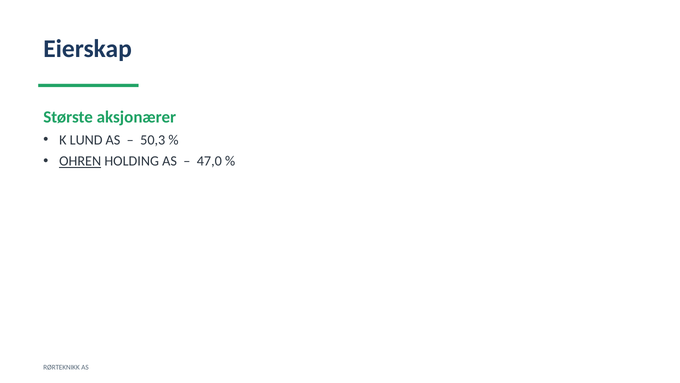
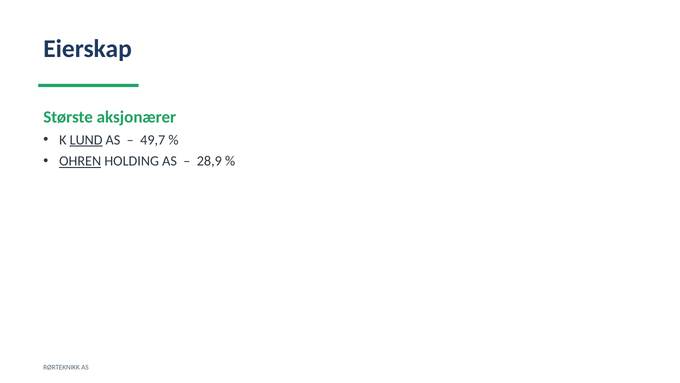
LUND underline: none -> present
50,3: 50,3 -> 49,7
47,0: 47,0 -> 28,9
